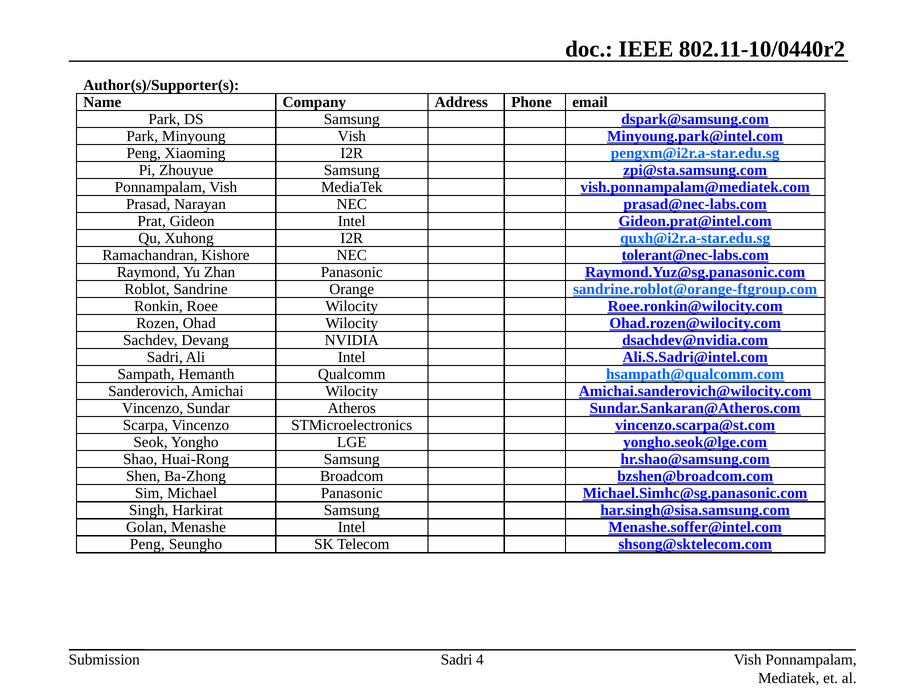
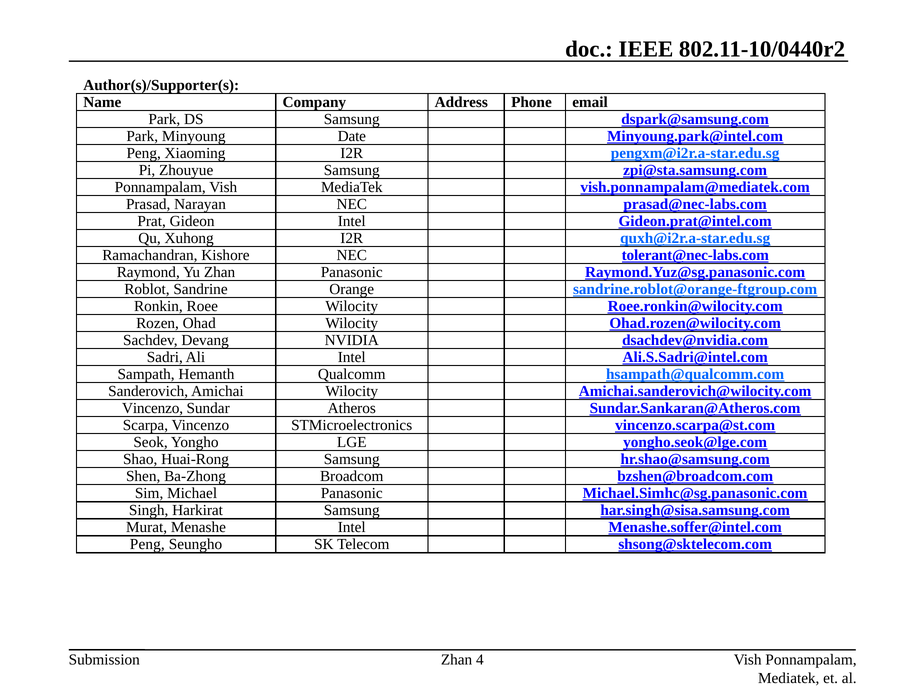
Minyoung Vish: Vish -> Date
Golan: Golan -> Murat
Sadri at (457, 660): Sadri -> Zhan
